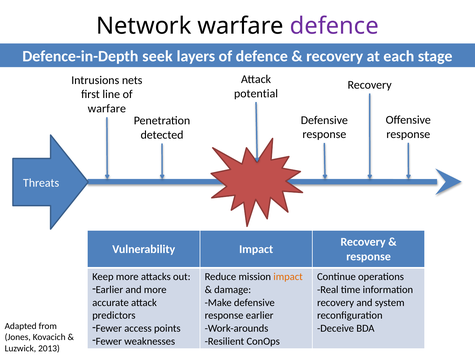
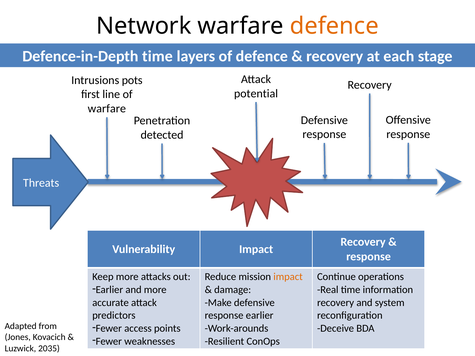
defence at (334, 26) colour: purple -> orange
Defence-in-Depth seek: seek -> time
nets: nets -> pots
2013: 2013 -> 2035
